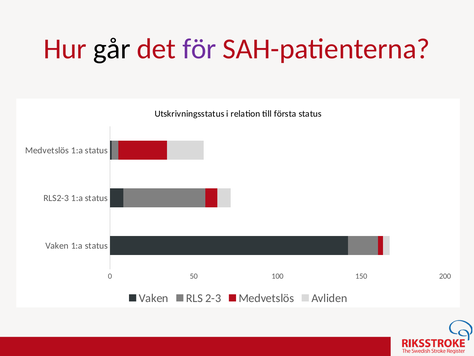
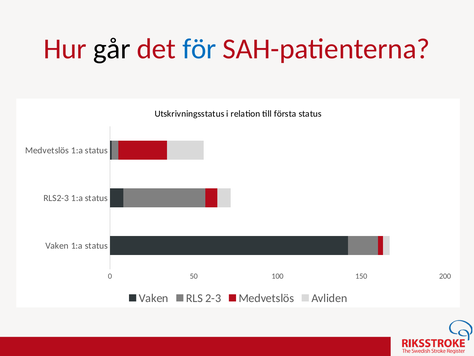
för colour: purple -> blue
